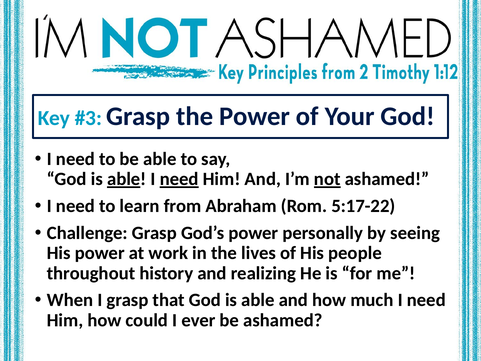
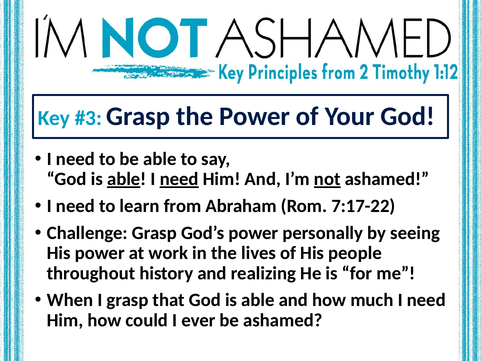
5:17-22: 5:17-22 -> 7:17-22
